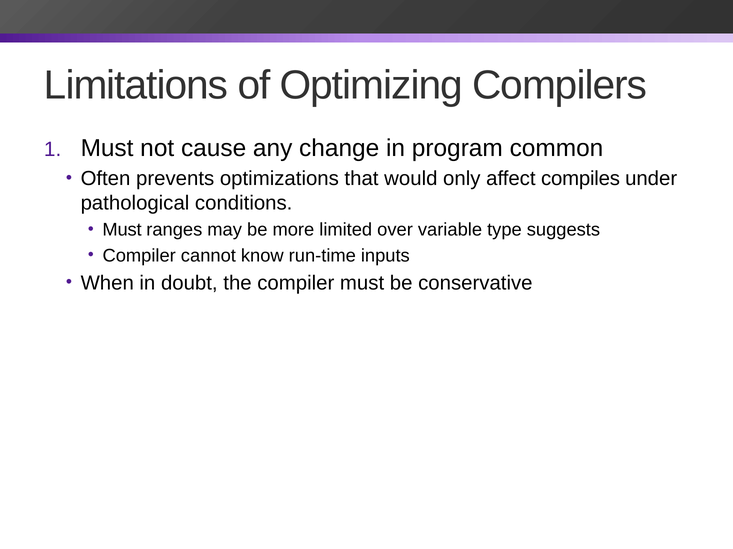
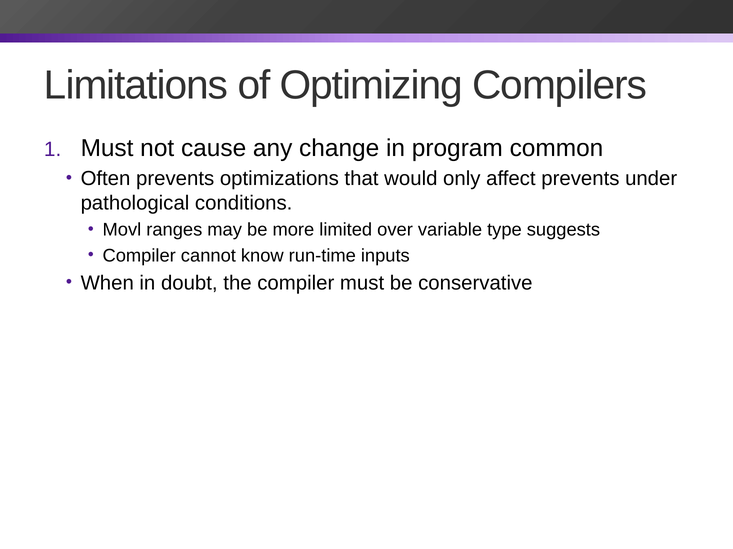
affect compiles: compiles -> prevents
Must at (122, 230): Must -> Movl
